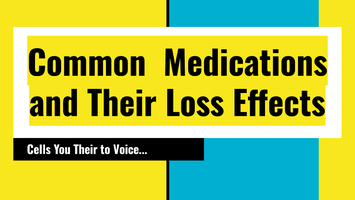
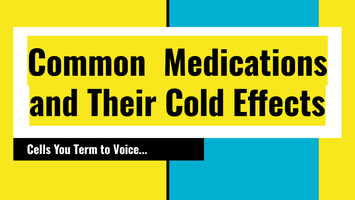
Loss: Loss -> Cold
You Their: Their -> Term
